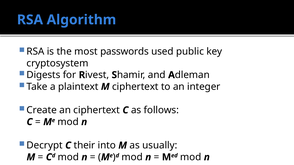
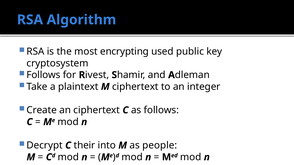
passwords: passwords -> encrypting
Digests at (43, 75): Digests -> Follows
usually: usually -> people
